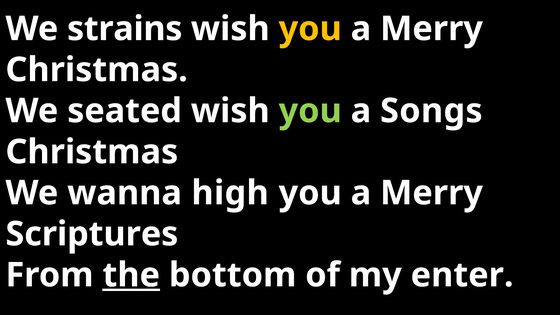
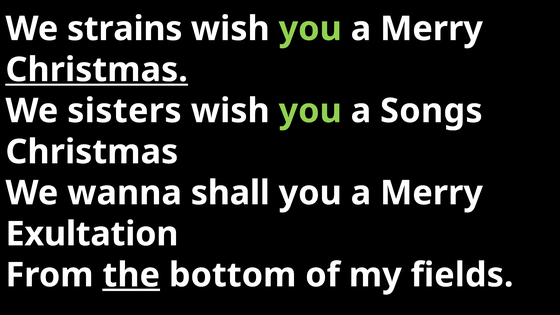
you at (310, 29) colour: yellow -> light green
Christmas at (97, 70) underline: none -> present
seated: seated -> sisters
high: high -> shall
Scriptures: Scriptures -> Exultation
enter: enter -> fields
